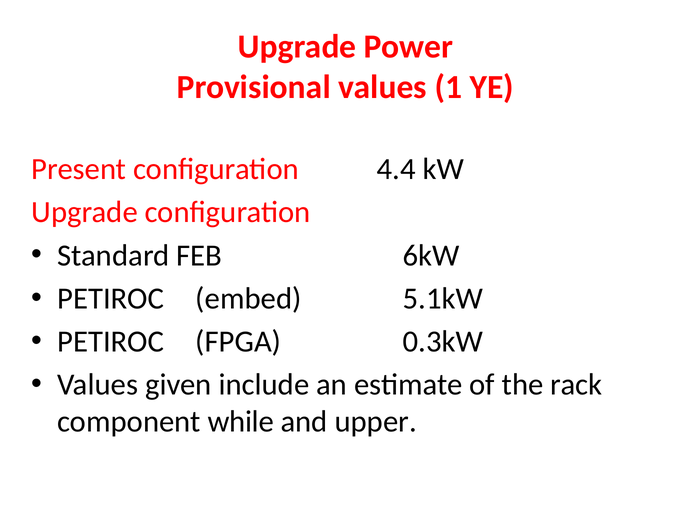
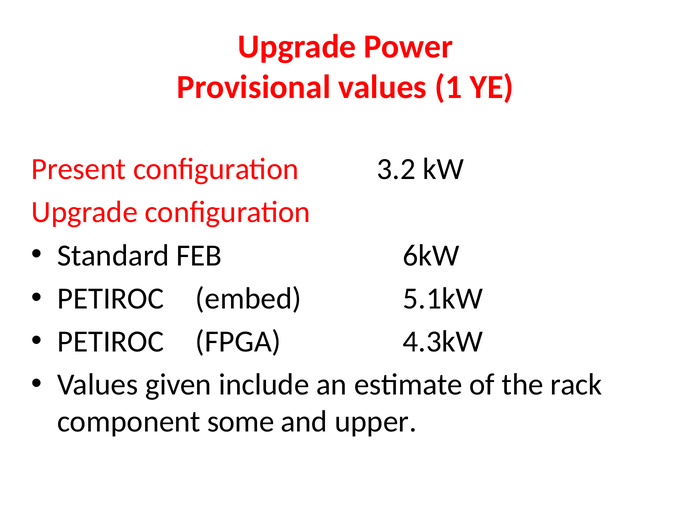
4.4: 4.4 -> 3.2
0.3kW: 0.3kW -> 4.3kW
while: while -> some
